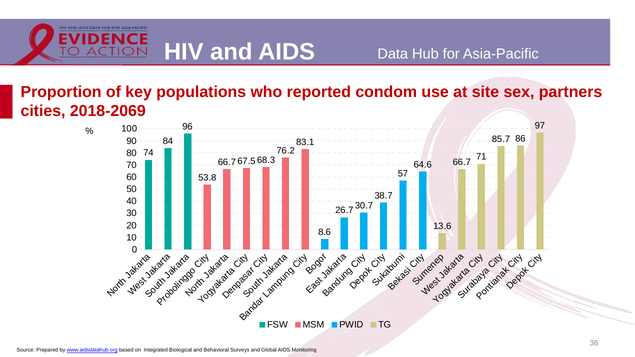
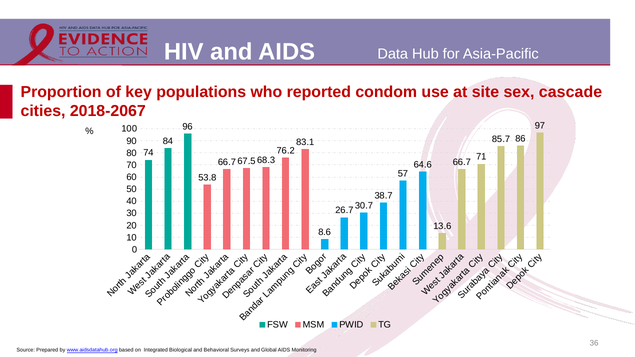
partners: partners -> cascade
2018-2069: 2018-2069 -> 2018-2067
